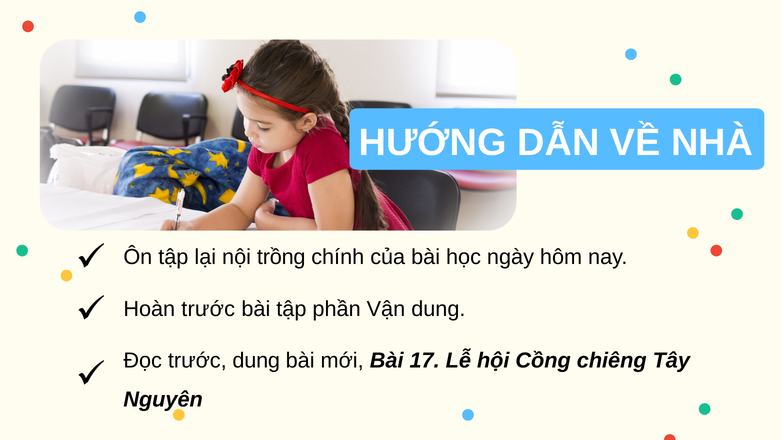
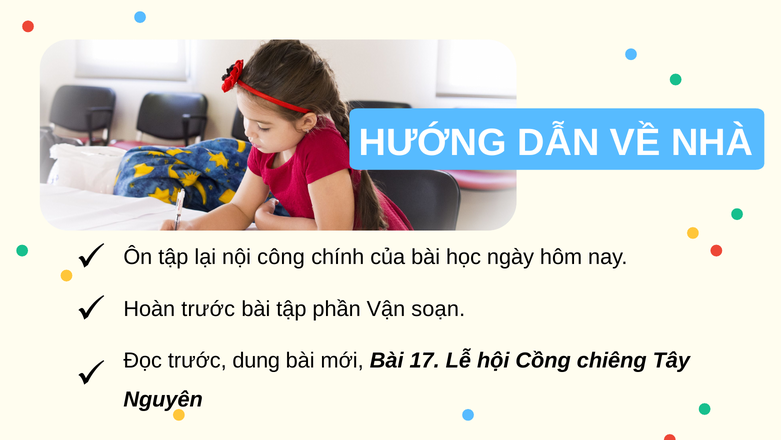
trồng: trồng -> công
Vận dung: dung -> soạn
